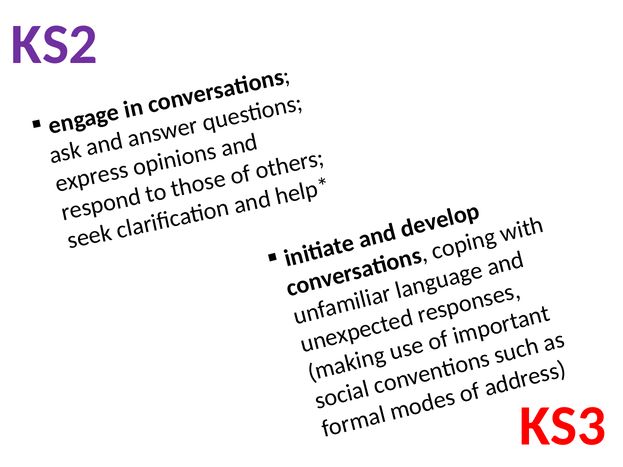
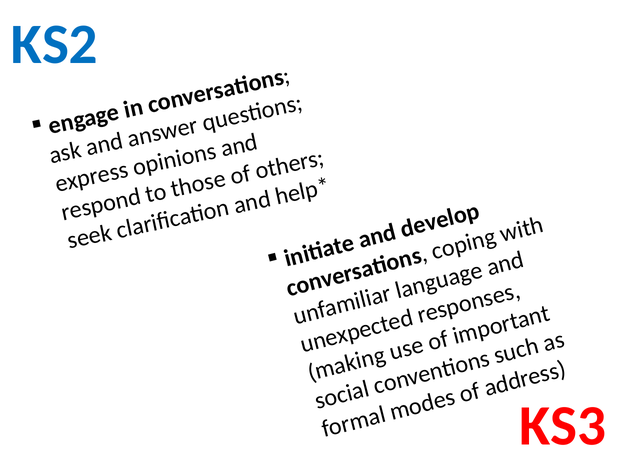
KS2 colour: purple -> blue
